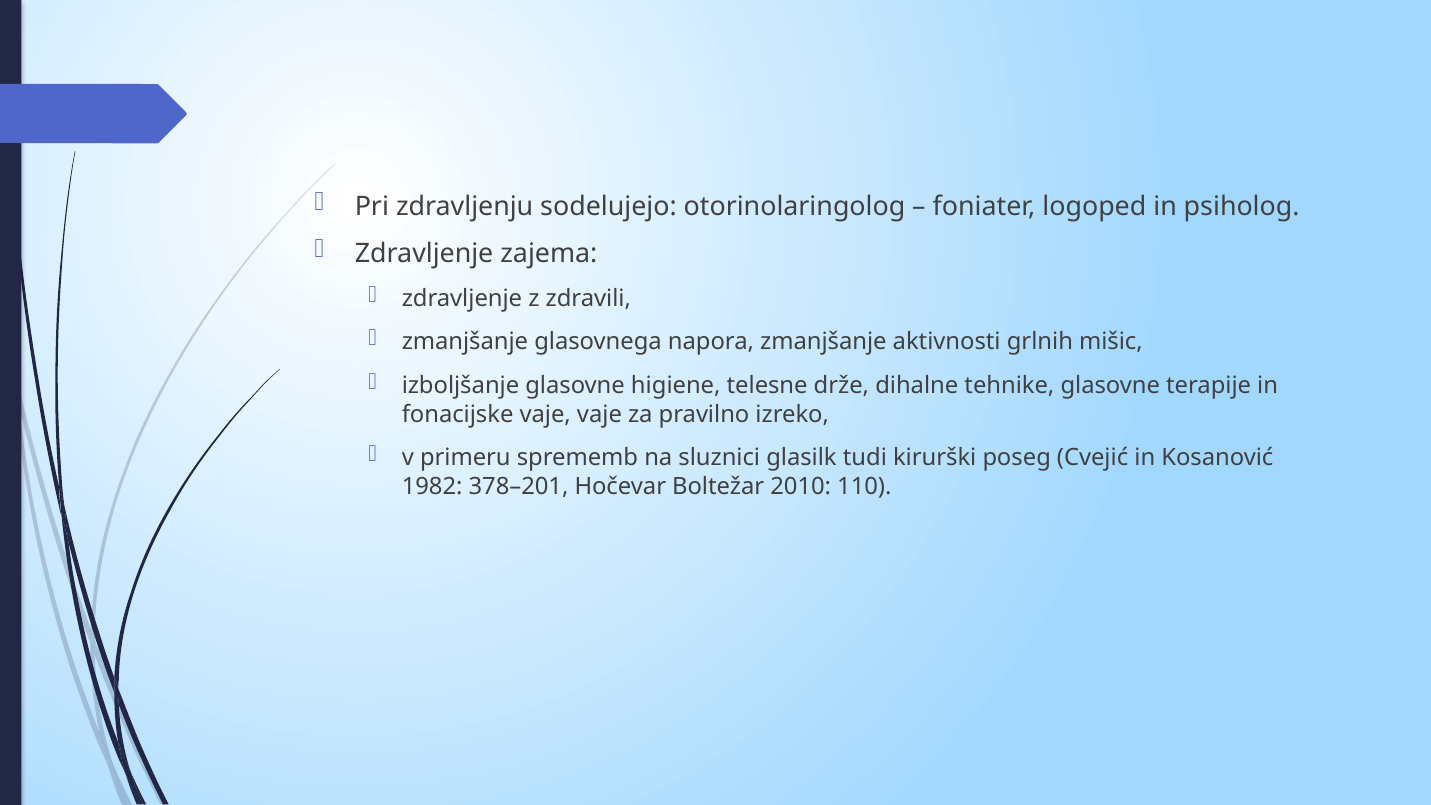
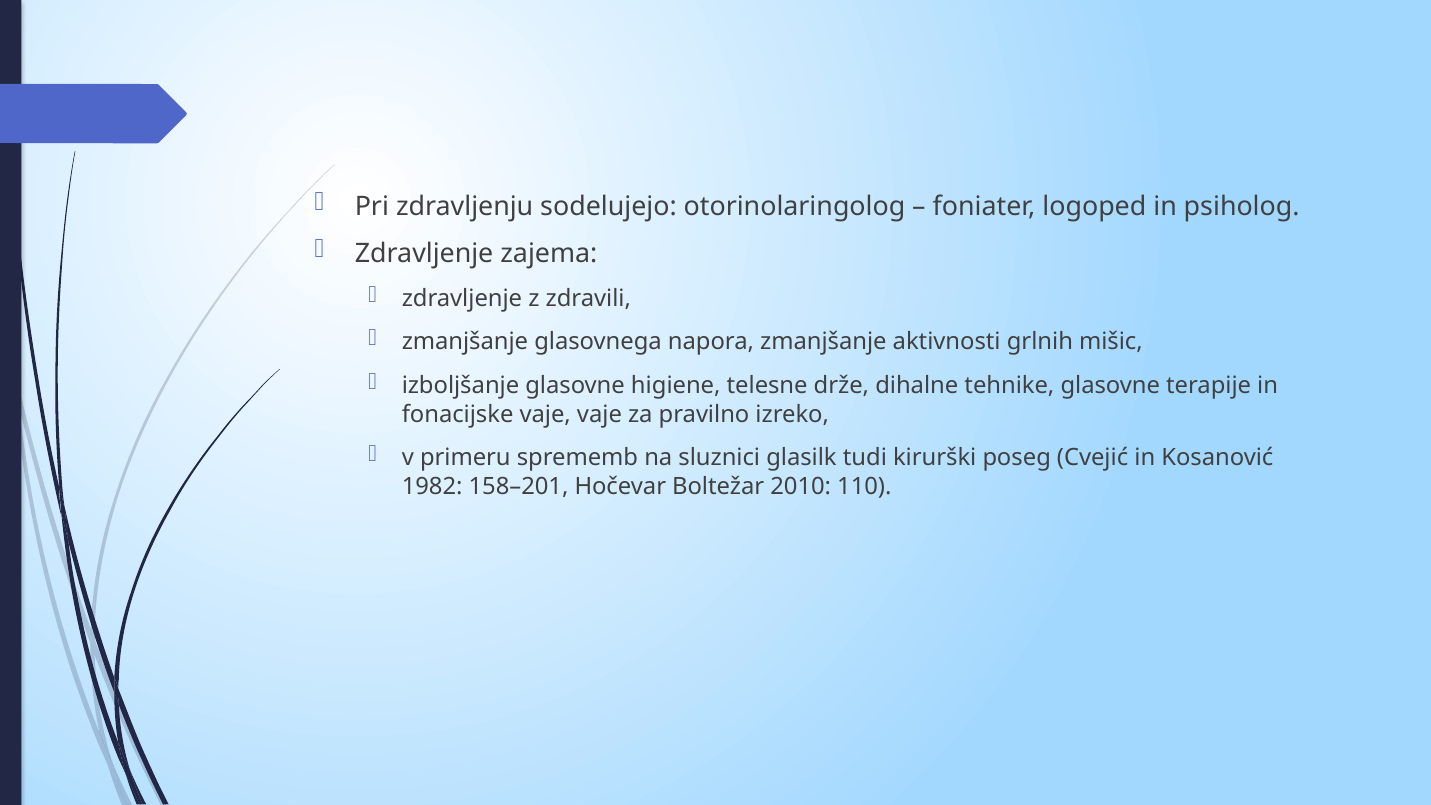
378–201: 378–201 -> 158–201
